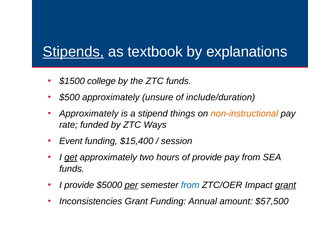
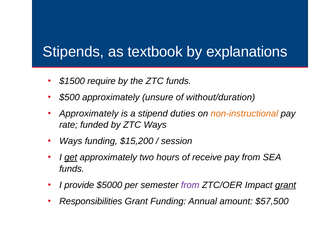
Stipends underline: present -> none
college: college -> require
include/duration: include/duration -> without/duration
things: things -> duties
Event at (71, 141): Event -> Ways
$15,400: $15,400 -> $15,200
of provide: provide -> receive
per underline: present -> none
from at (190, 185) colour: blue -> purple
Inconsistencies: Inconsistencies -> Responsibilities
